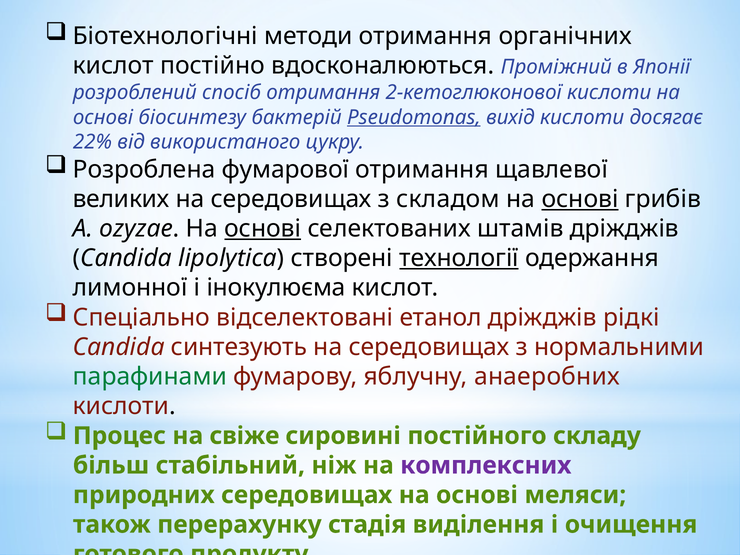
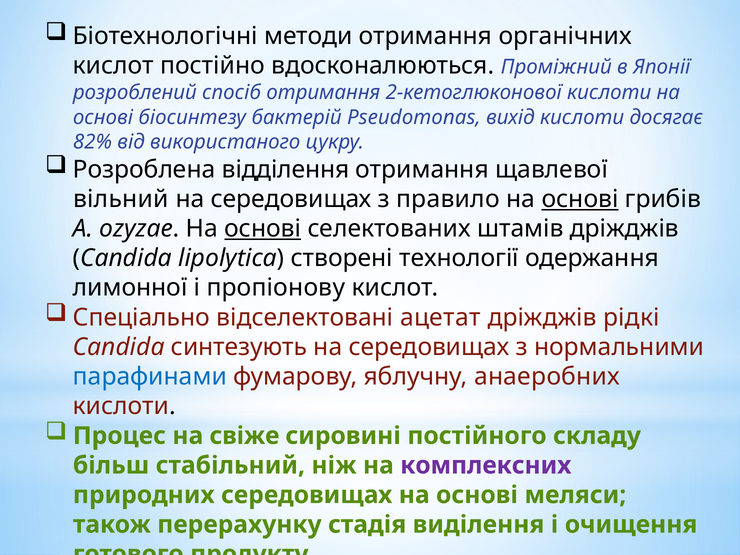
Pseudomonas underline: present -> none
22%: 22% -> 82%
фумарової: фумарової -> відділення
великих: великих -> вільний
складом: складом -> правило
технології underline: present -> none
інокулюєма: інокулюєма -> пропіонову
етанол: етанол -> ацетат
парафинами colour: green -> blue
